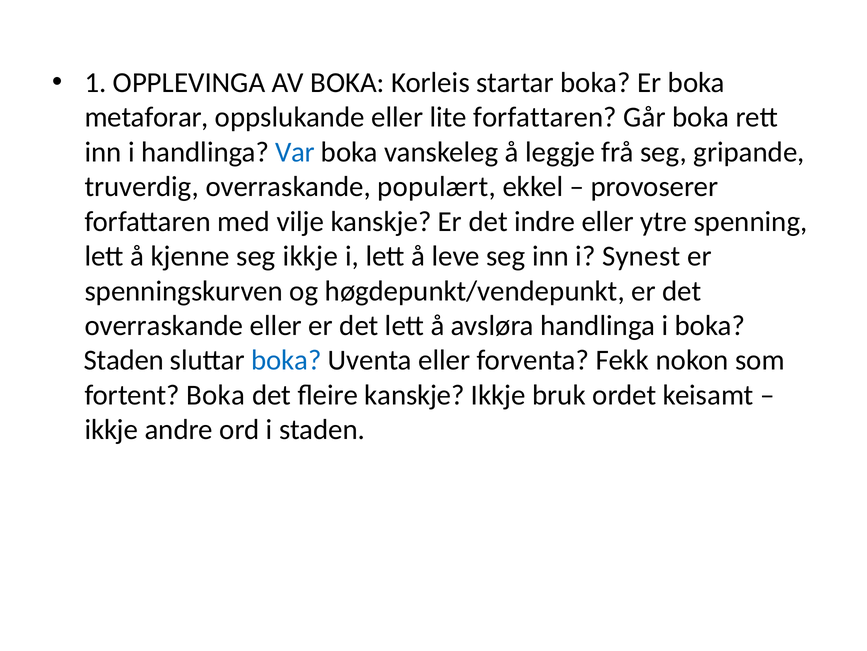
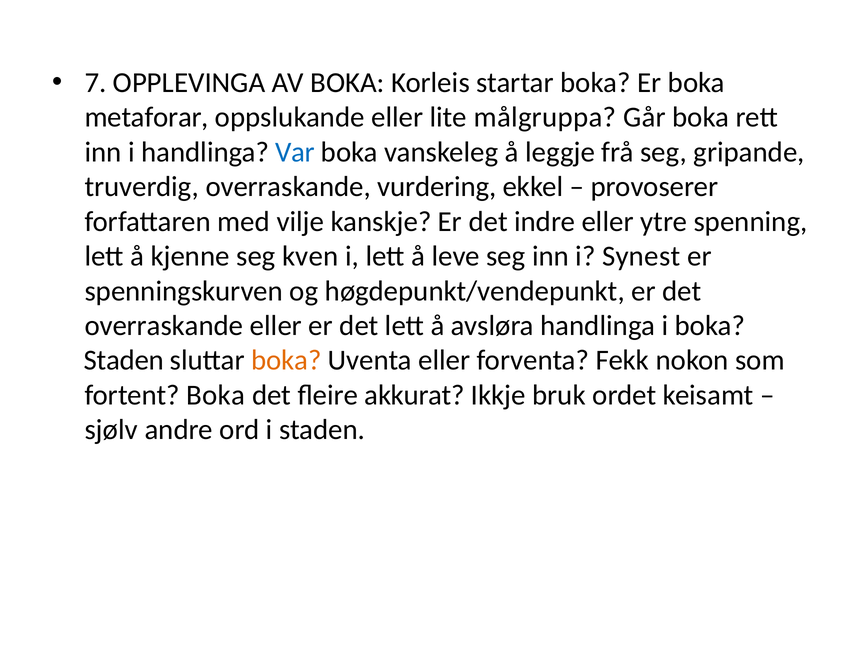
1: 1 -> 7
lite forfattaren: forfattaren -> målgruppa
populært: populært -> vurdering
seg ikkje: ikkje -> kven
boka at (286, 360) colour: blue -> orange
fleire kanskje: kanskje -> akkurat
ikkje at (111, 429): ikkje -> sjølv
